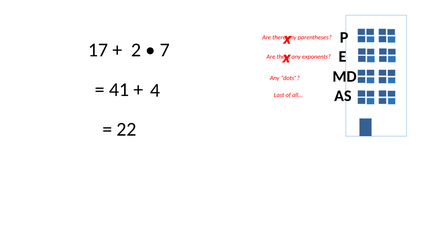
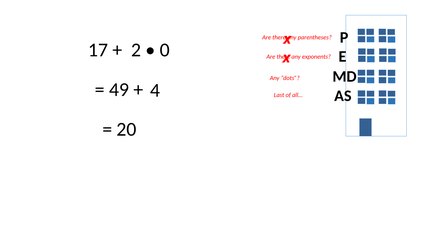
7: 7 -> 0
41: 41 -> 49
22: 22 -> 20
